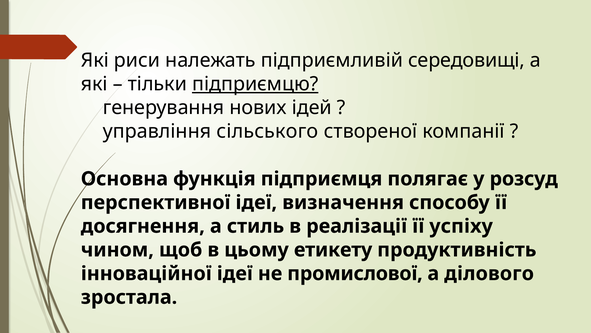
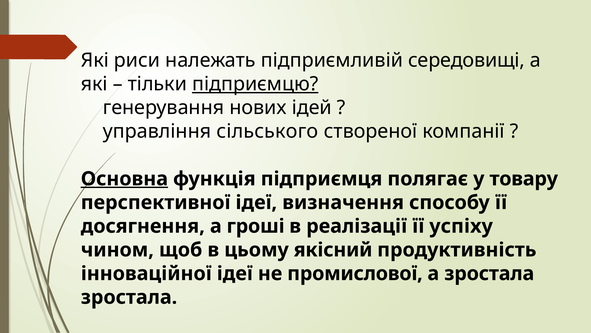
Основна underline: none -> present
розсуд: розсуд -> товару
стиль: стиль -> гроші
етикету: етикету -> якісний
а ділового: ділового -> зростала
